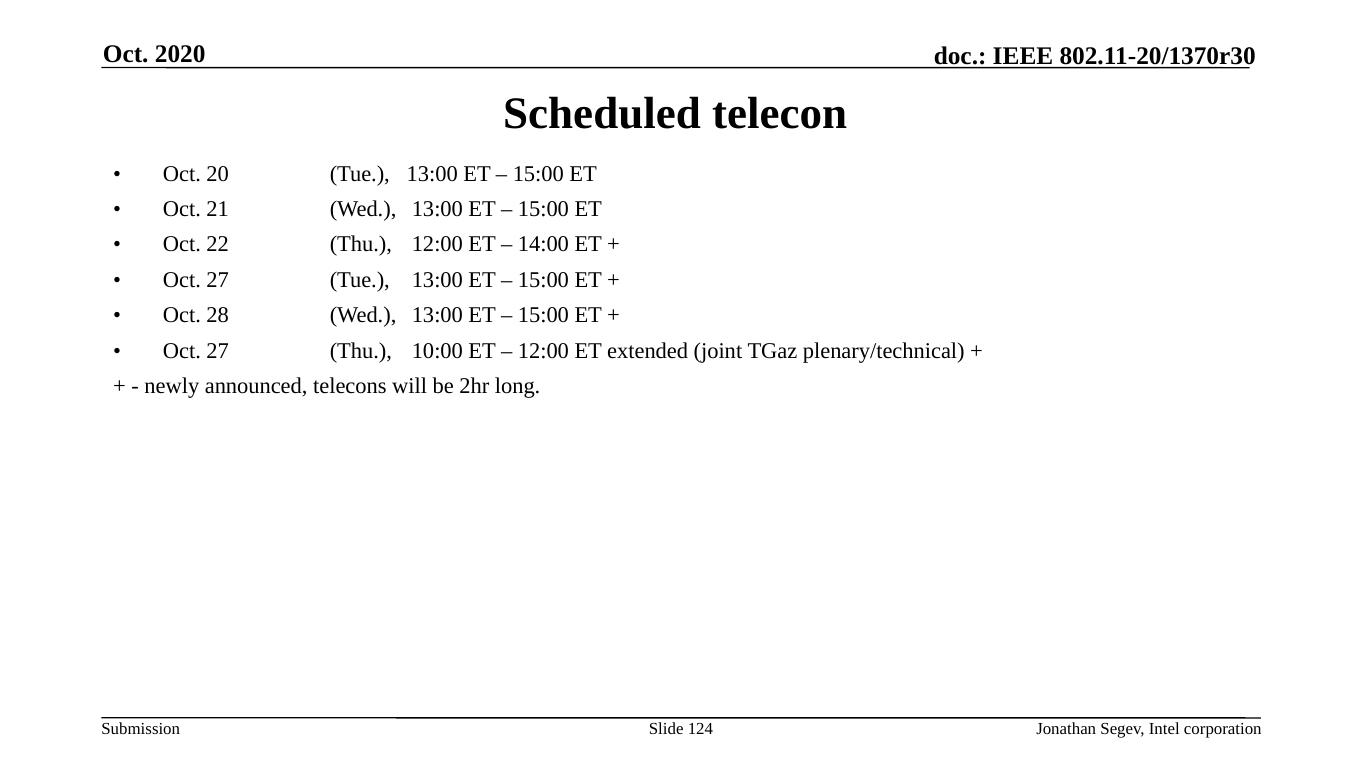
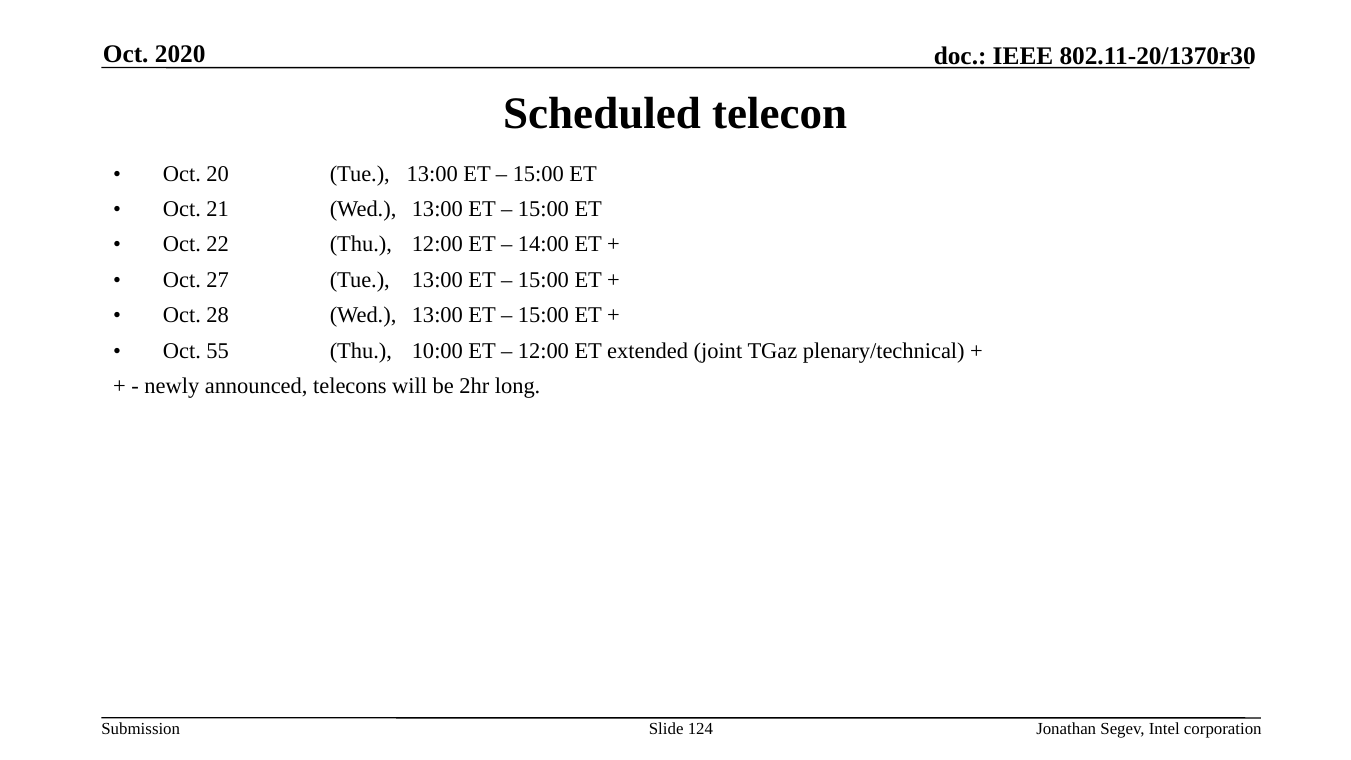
27 at (218, 351): 27 -> 55
